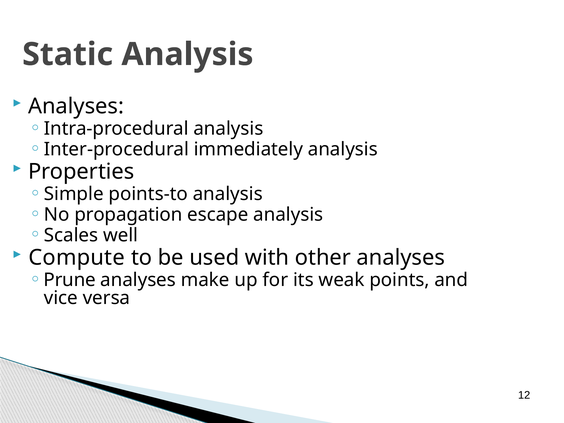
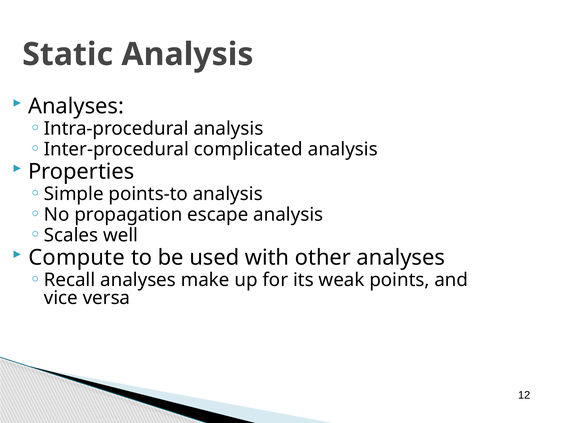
immediately: immediately -> complicated
Prune: Prune -> Recall
